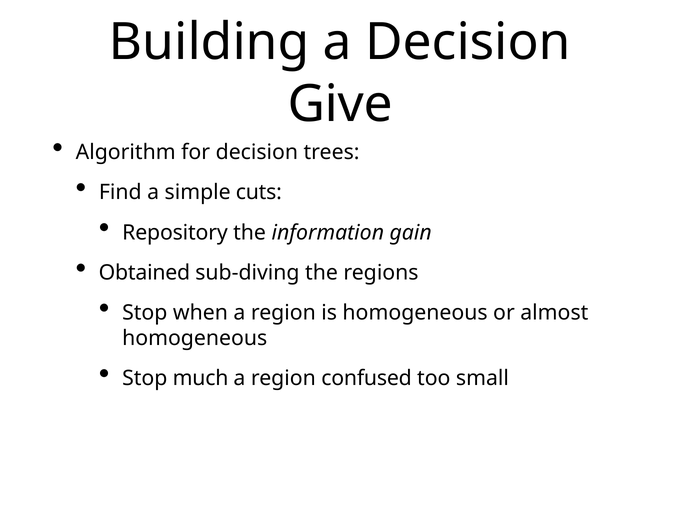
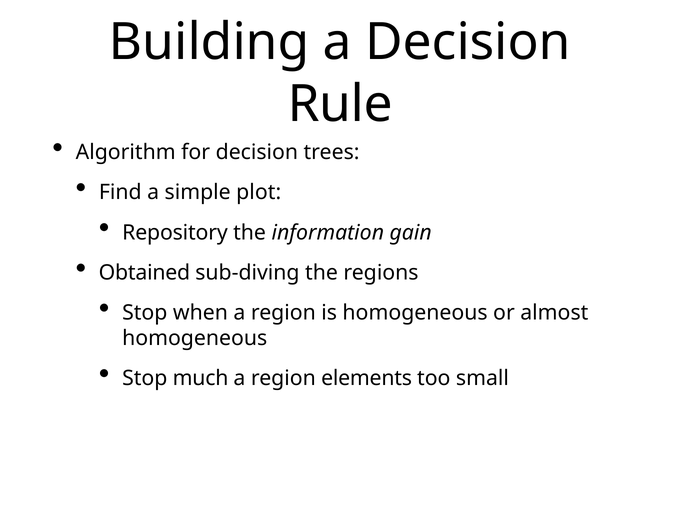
Give: Give -> Rule
cuts: cuts -> plot
confused: confused -> elements
